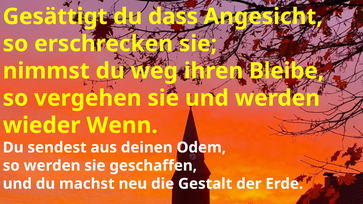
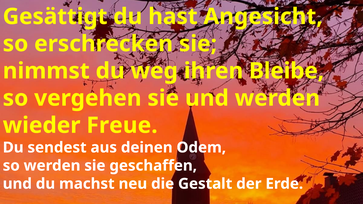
dass: dass -> hast
Wenn: Wenn -> Freue
